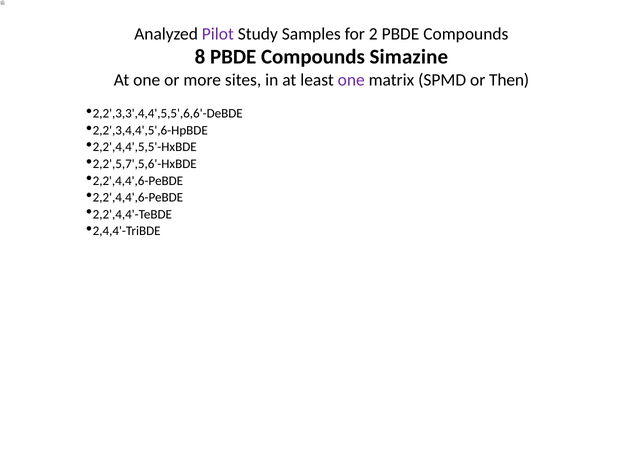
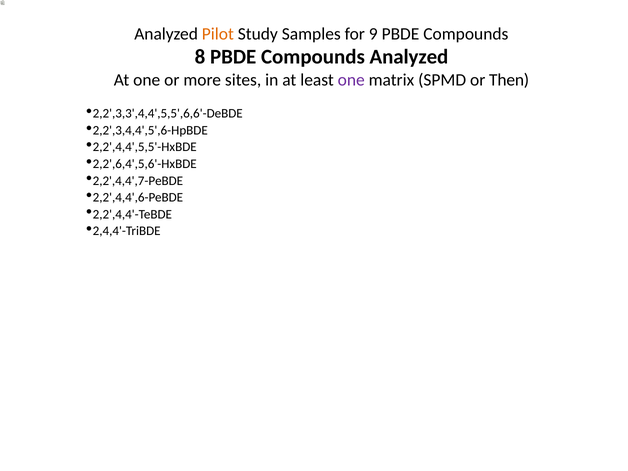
Pilot colour: purple -> orange
2: 2 -> 9
Compounds Simazine: Simazine -> Analyzed
2,2',5,7',5,6'-HxBDE: 2,2',5,7',5,6'-HxBDE -> 2,2',6,4',5,6'-HxBDE
2,2',4,4',6-PeBDE at (138, 181): 2,2',4,4',6-PeBDE -> 2,2',4,4',7-PeBDE
